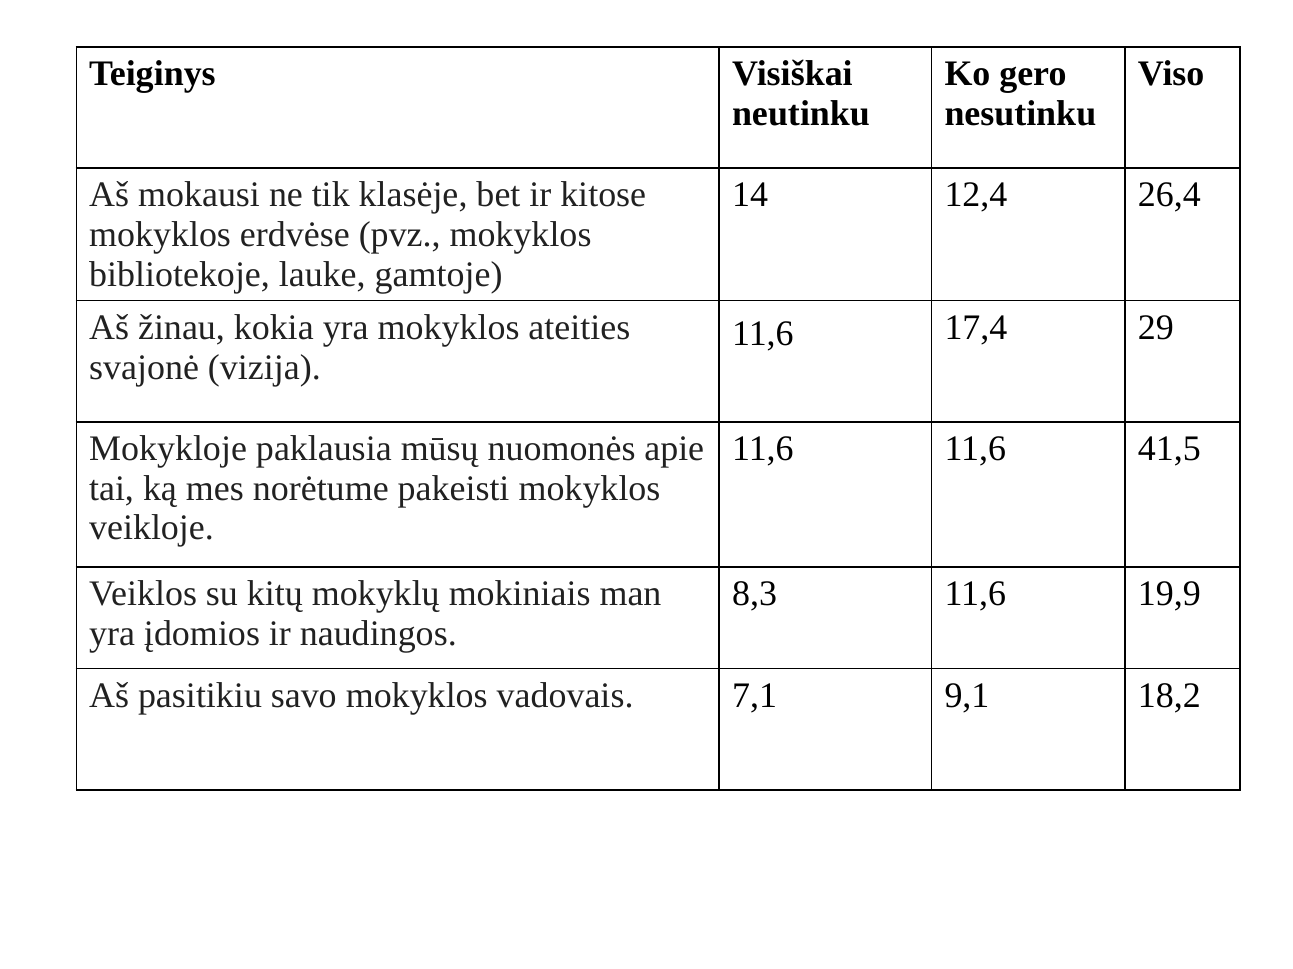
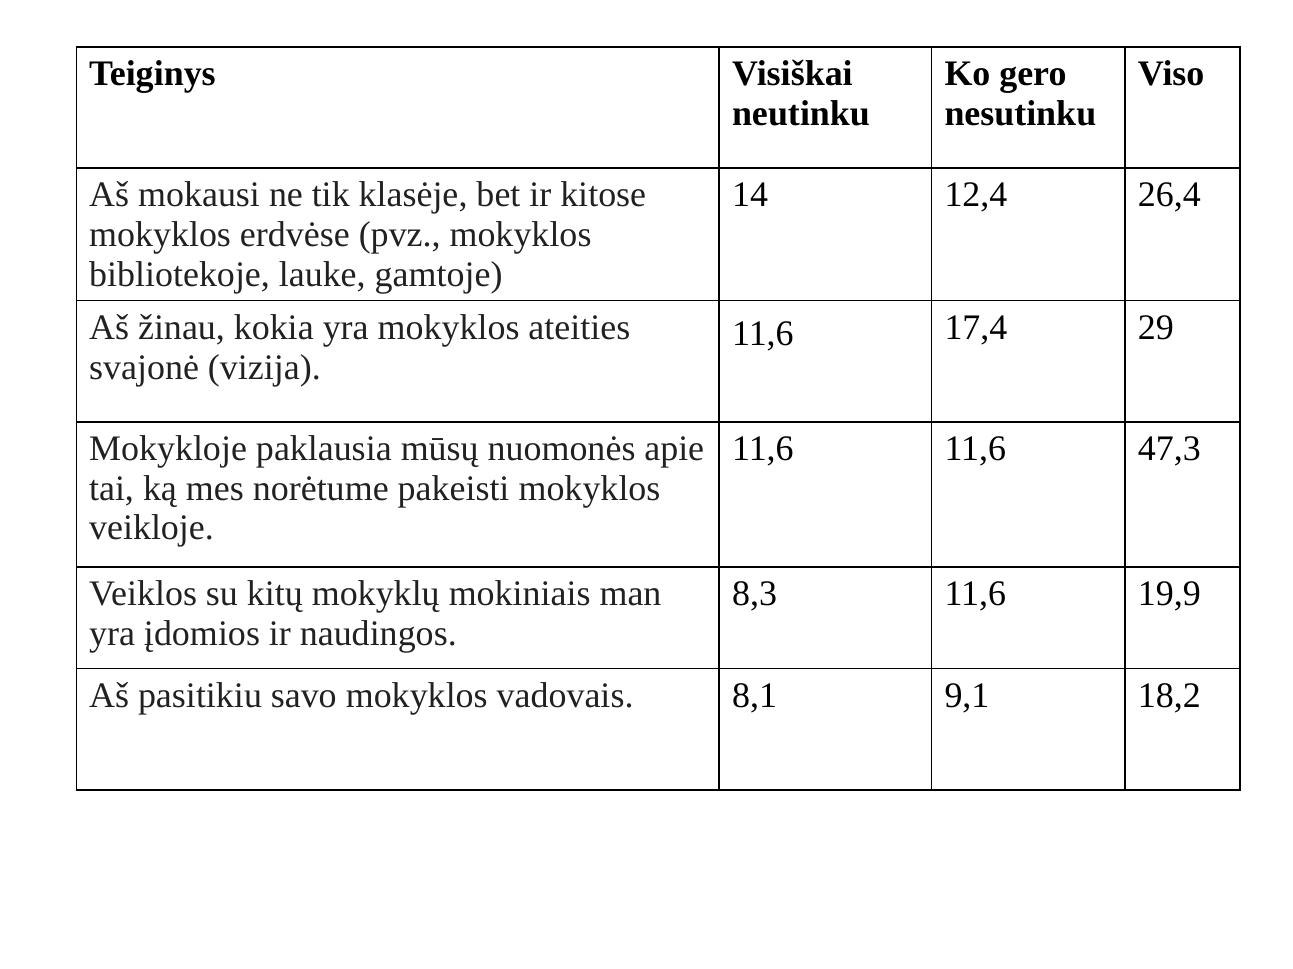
41,5: 41,5 -> 47,3
7,1: 7,1 -> 8,1
